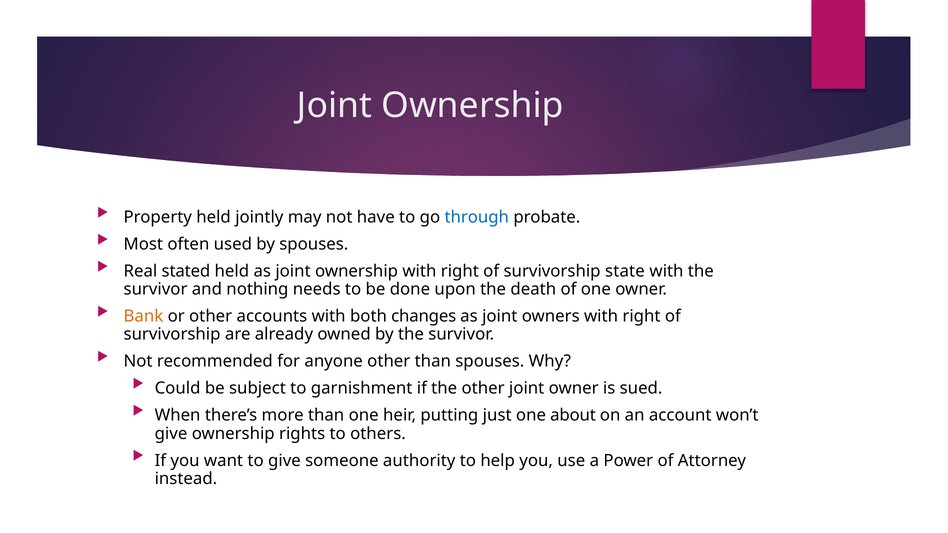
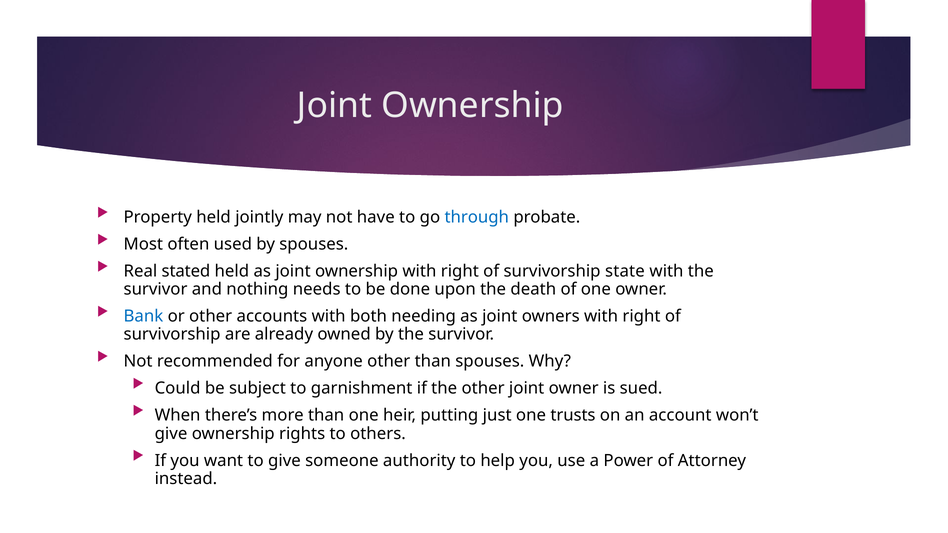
Bank colour: orange -> blue
changes: changes -> needing
about: about -> trusts
